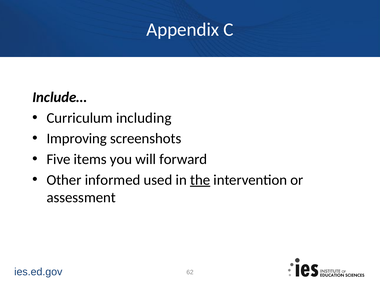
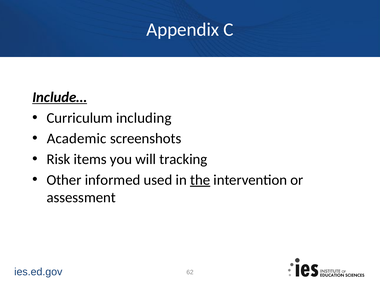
Include… underline: none -> present
Improving: Improving -> Academic
Five: Five -> Risk
forward: forward -> tracking
